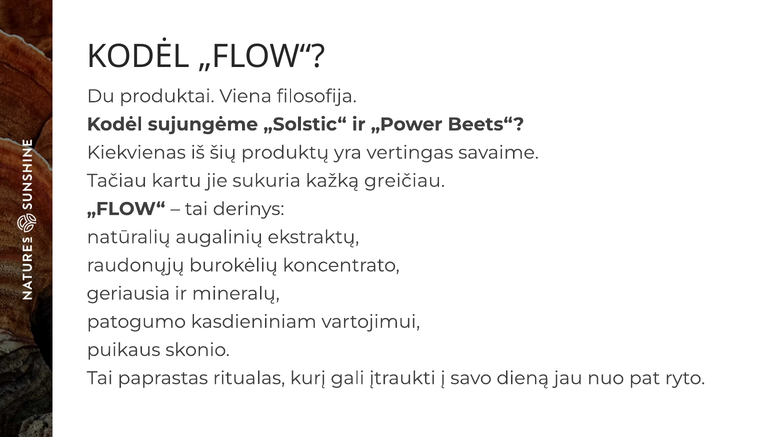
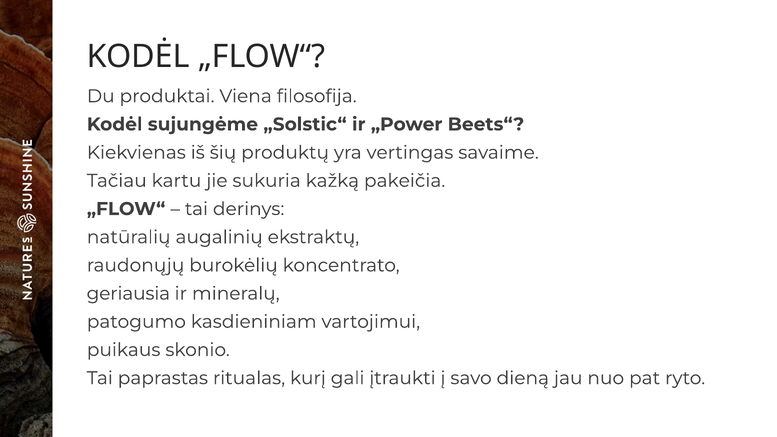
greičiau: greičiau -> pakeičia
